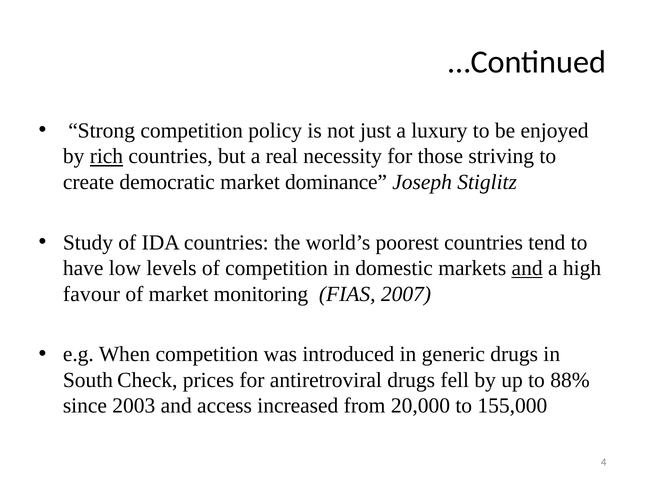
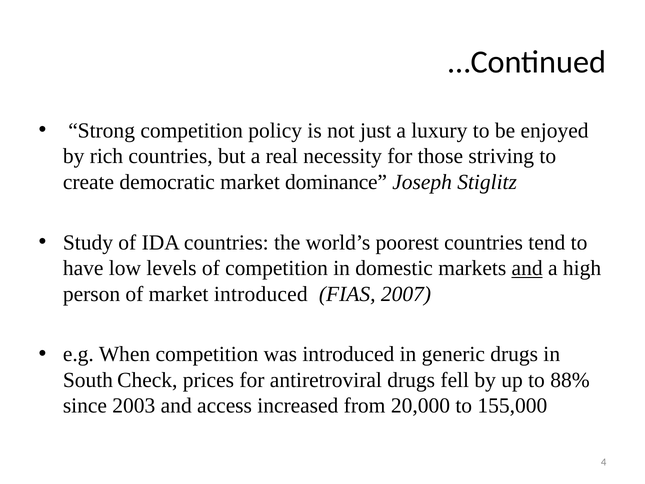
rich underline: present -> none
favour: favour -> person
market monitoring: monitoring -> introduced
